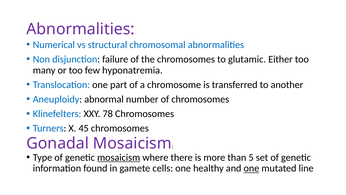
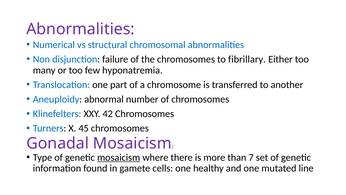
glutamic: glutamic -> fibrillary
78: 78 -> 42
5: 5 -> 7
one at (251, 168) underline: present -> none
